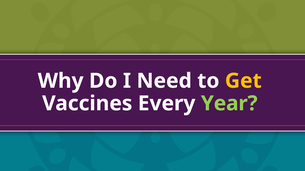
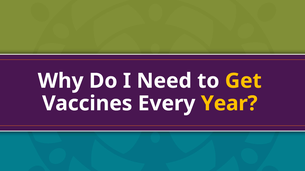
Year colour: light green -> yellow
